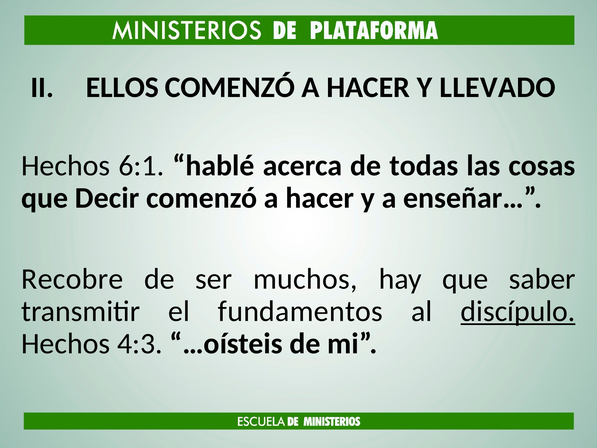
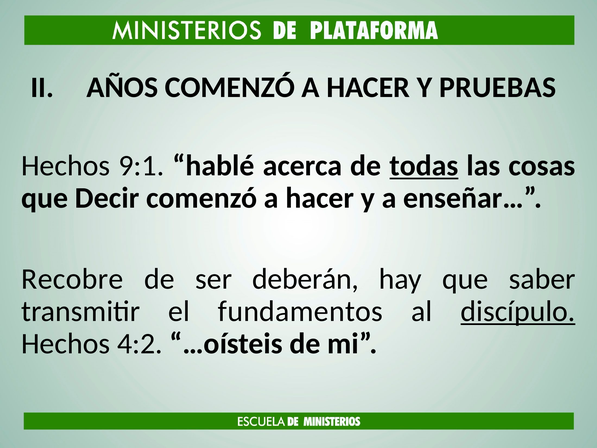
ELLOS: ELLOS -> AÑOS
LLEVADO: LLEVADO -> PRUEBAS
6:1: 6:1 -> 9:1
todas underline: none -> present
muchos: muchos -> deberán
4:3: 4:3 -> 4:2
